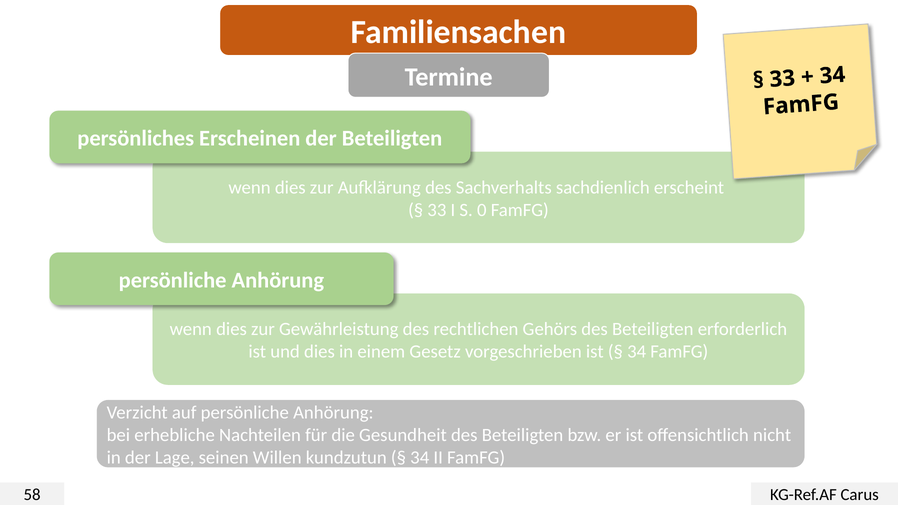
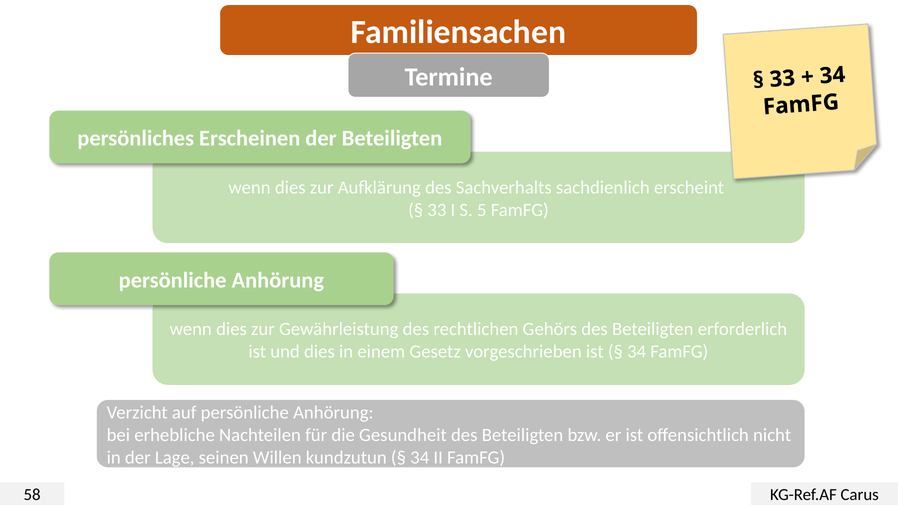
0: 0 -> 5
